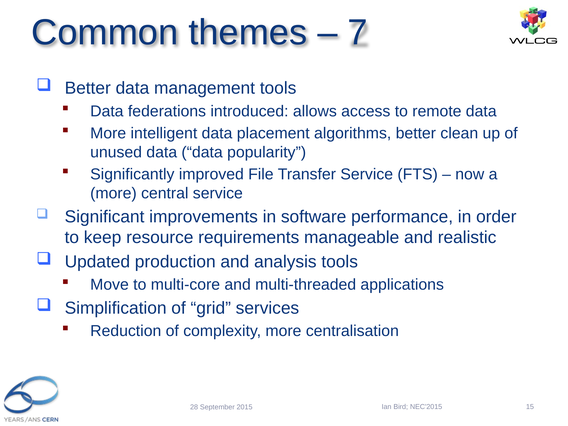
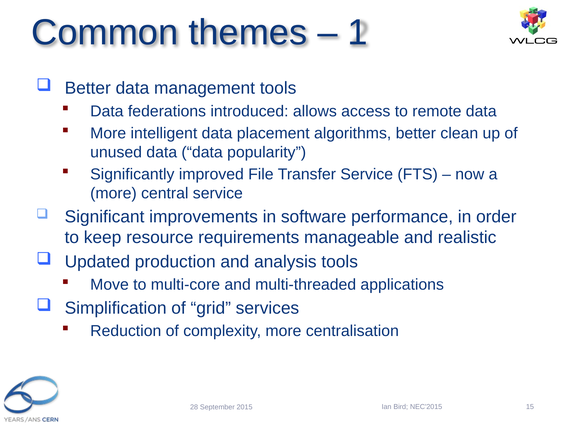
7: 7 -> 1
